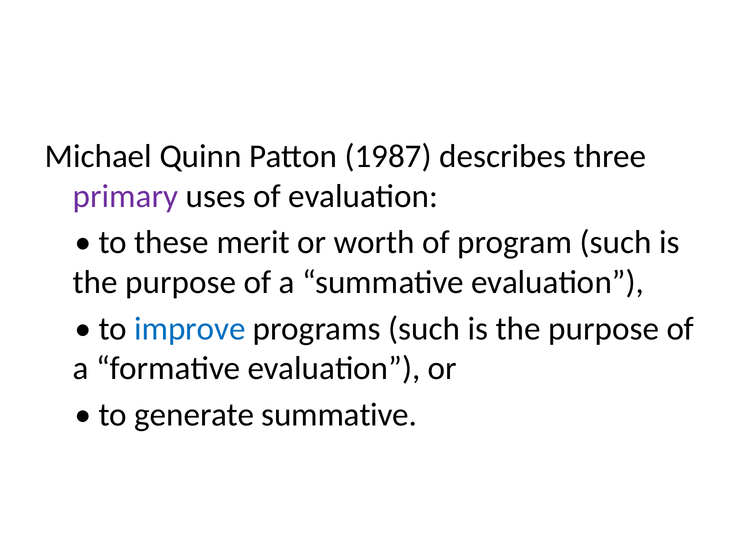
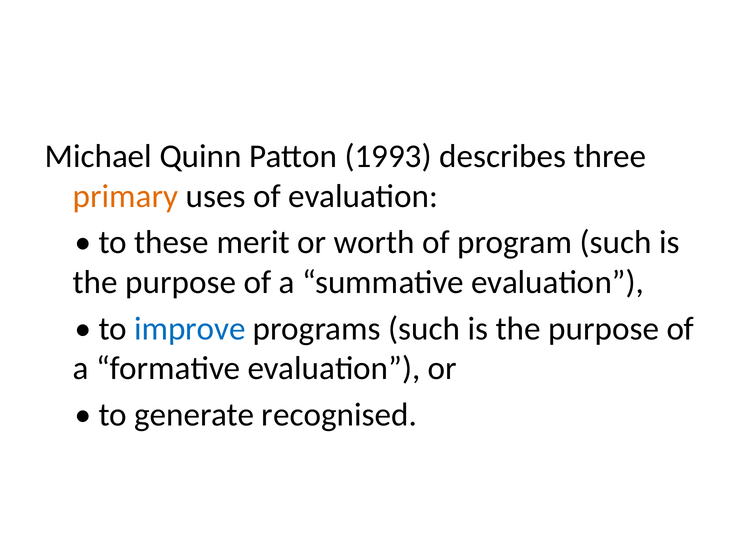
1987: 1987 -> 1993
primary colour: purple -> orange
generate summative: summative -> recognised
